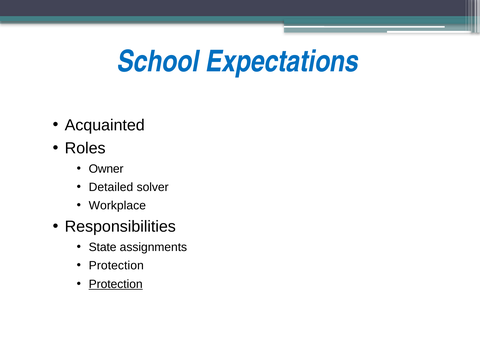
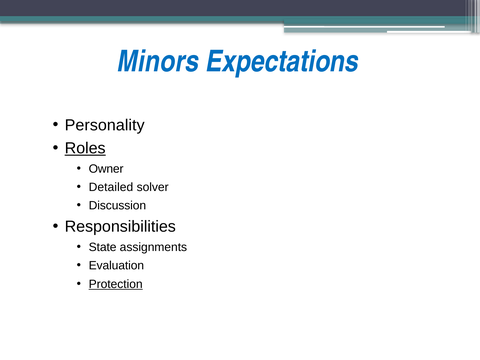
School: School -> Minors
Acquainted: Acquainted -> Personality
Roles underline: none -> present
Workplace: Workplace -> Discussion
Protection at (116, 266): Protection -> Evaluation
